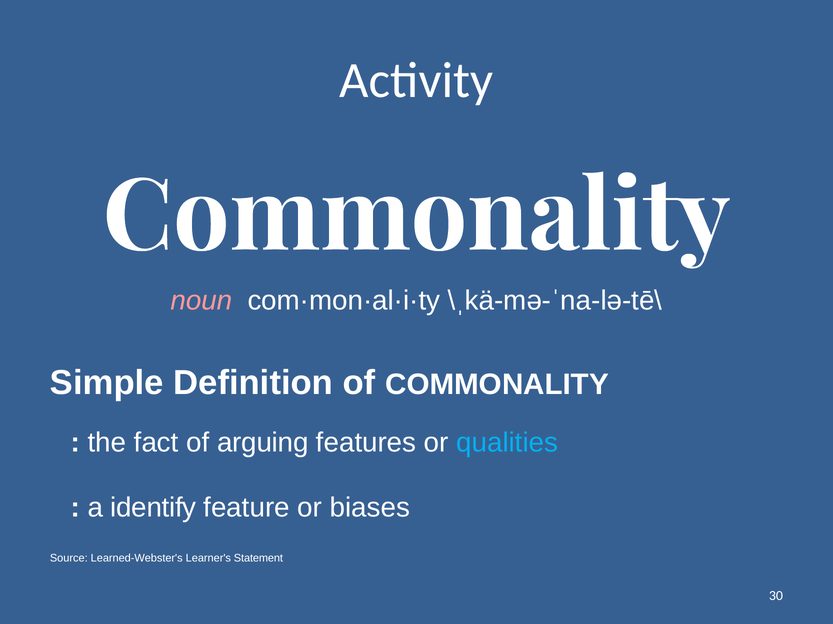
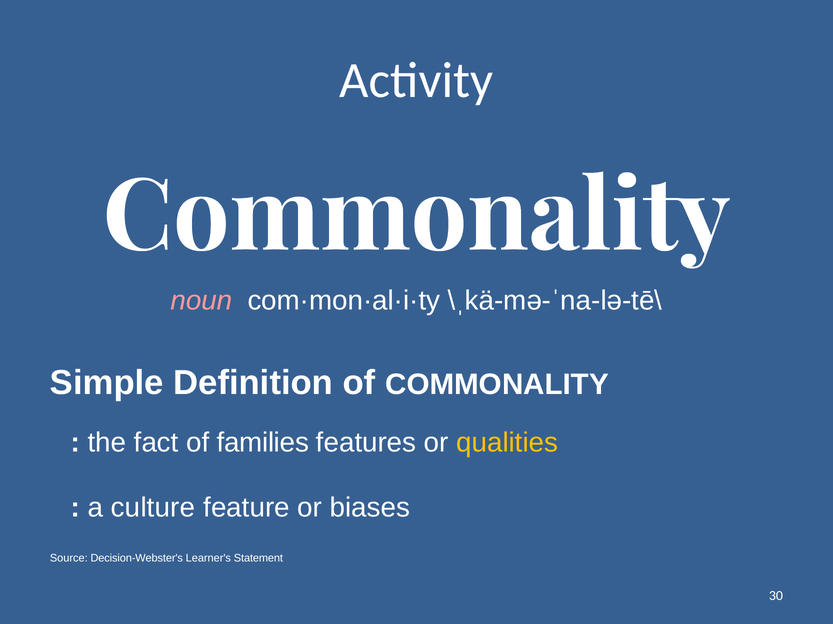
arguing: arguing -> families
qualities colour: light blue -> yellow
identify: identify -> culture
Learned-Webster's: Learned-Webster's -> Decision-Webster's
